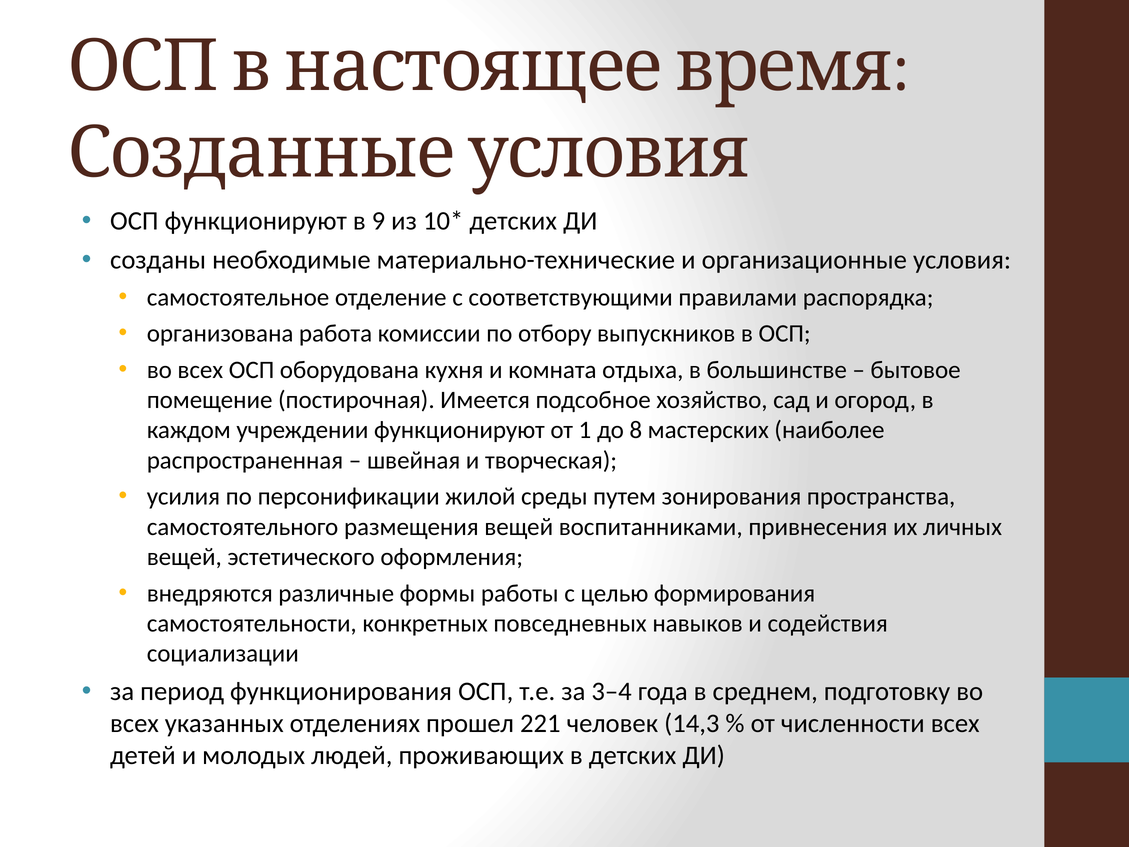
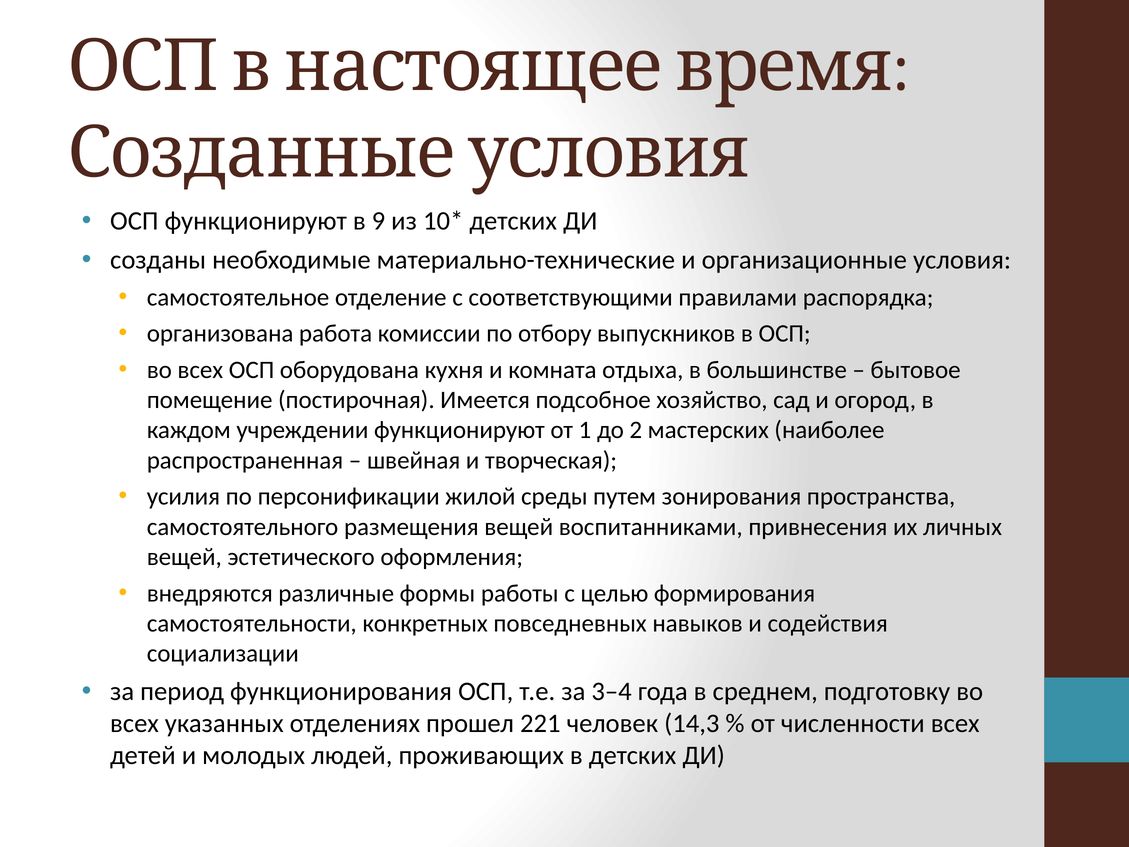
8: 8 -> 2
